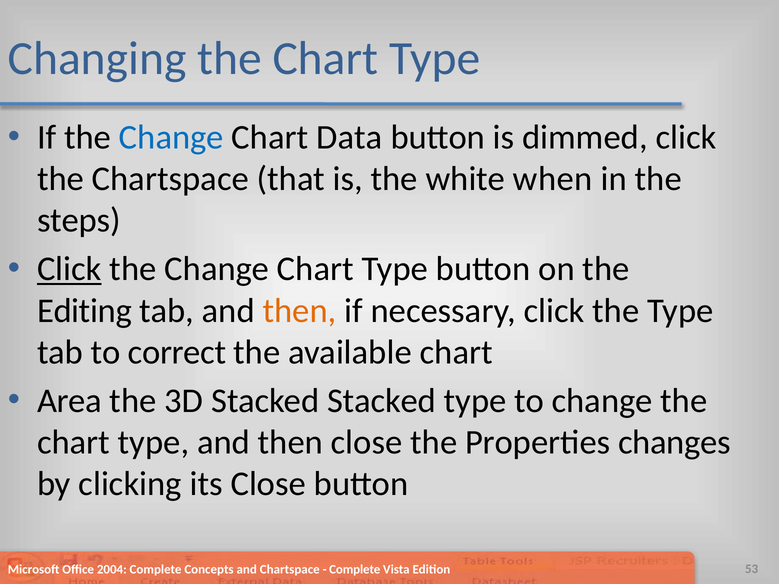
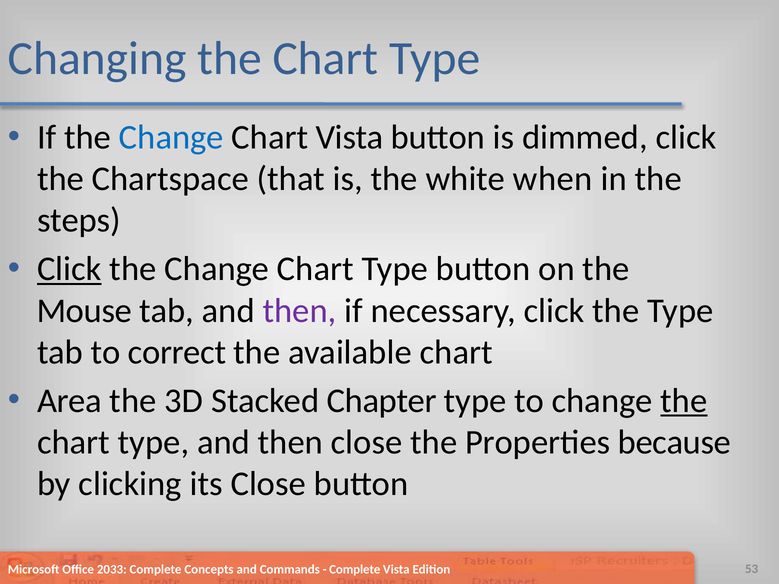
Chart Data: Data -> Vista
Editing: Editing -> Mouse
then at (300, 311) colour: orange -> purple
Stacked Stacked: Stacked -> Chapter
the at (684, 401) underline: none -> present
changes: changes -> because
2004: 2004 -> 2033
and Chartspace: Chartspace -> Commands
